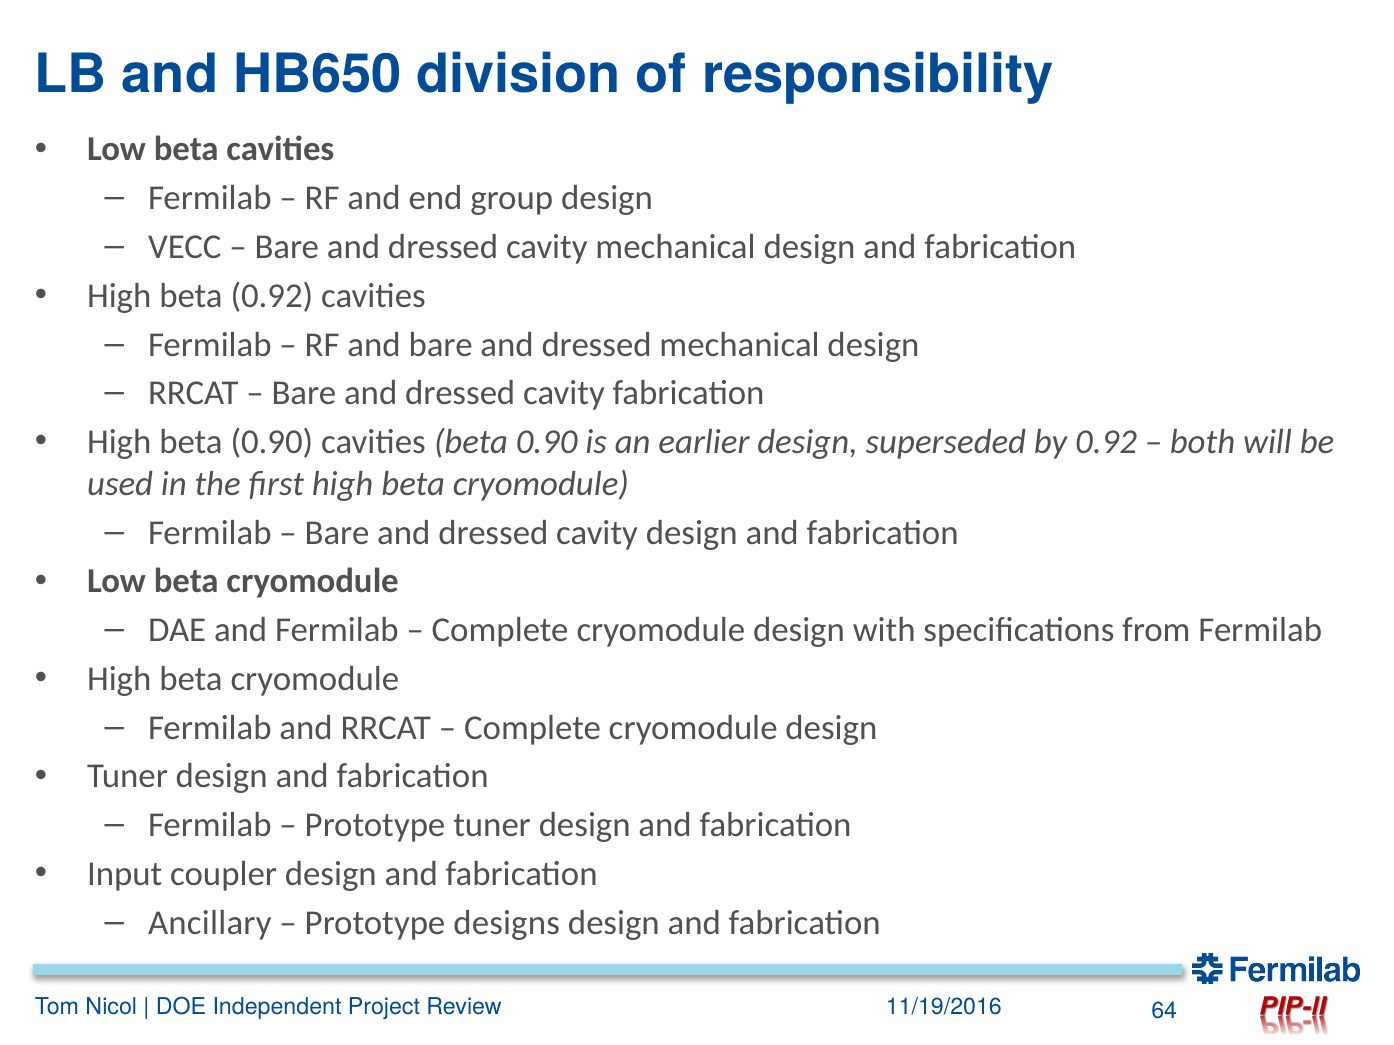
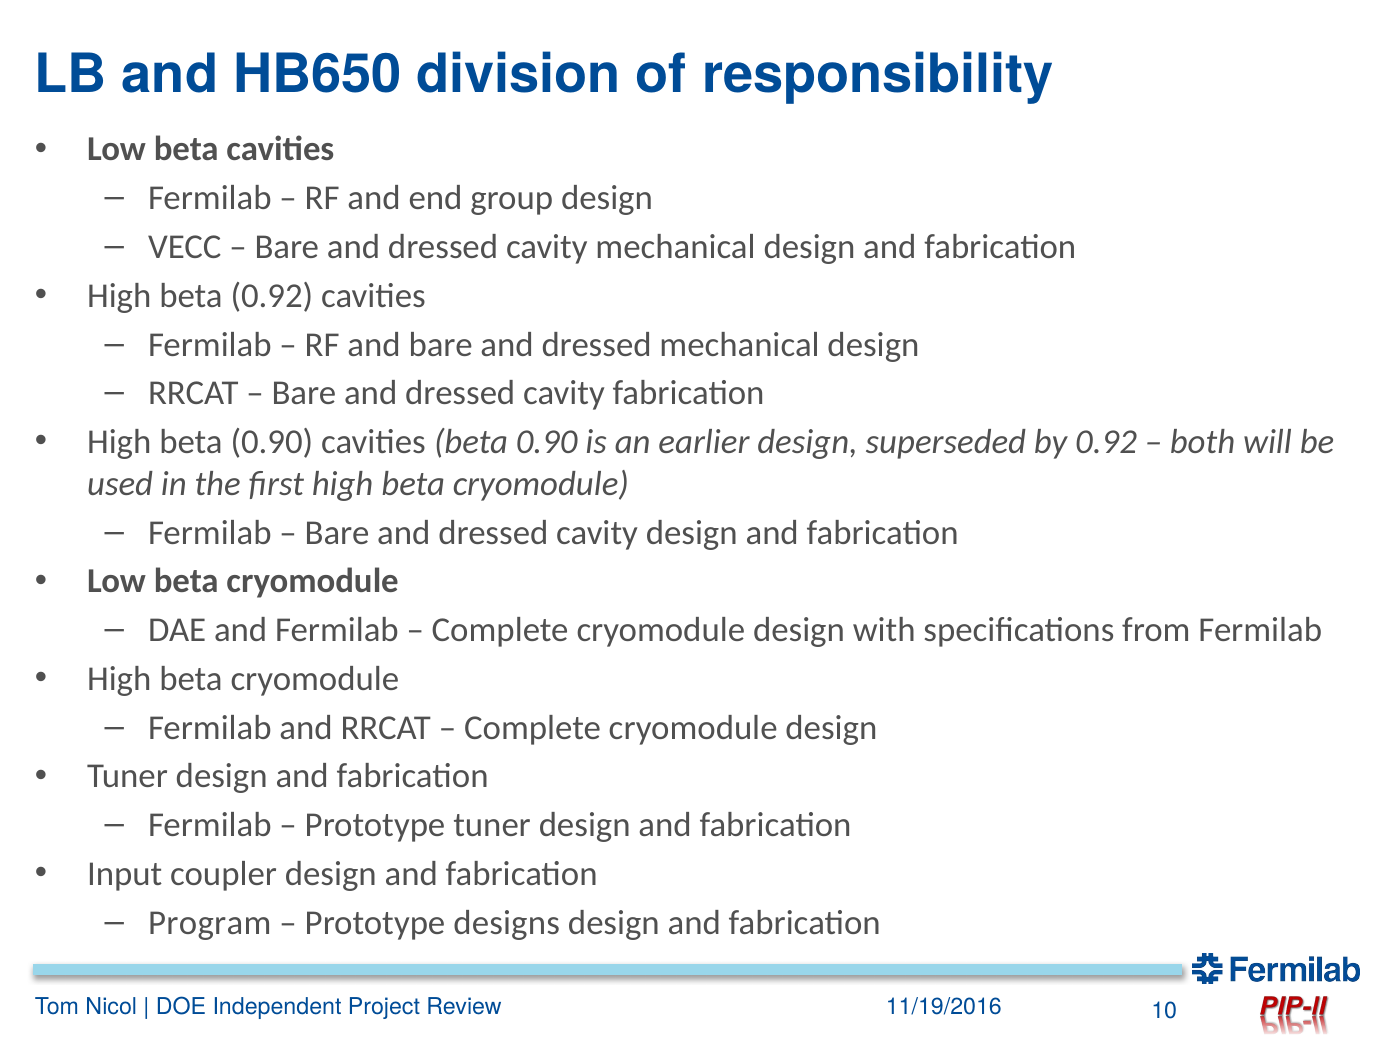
Ancillary: Ancillary -> Program
64: 64 -> 10
